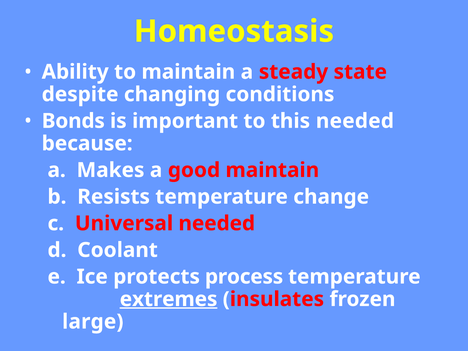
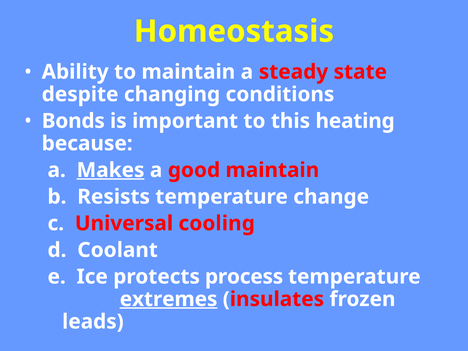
this needed: needed -> heating
Makes underline: none -> present
Universal needed: needed -> cooling
large: large -> leads
